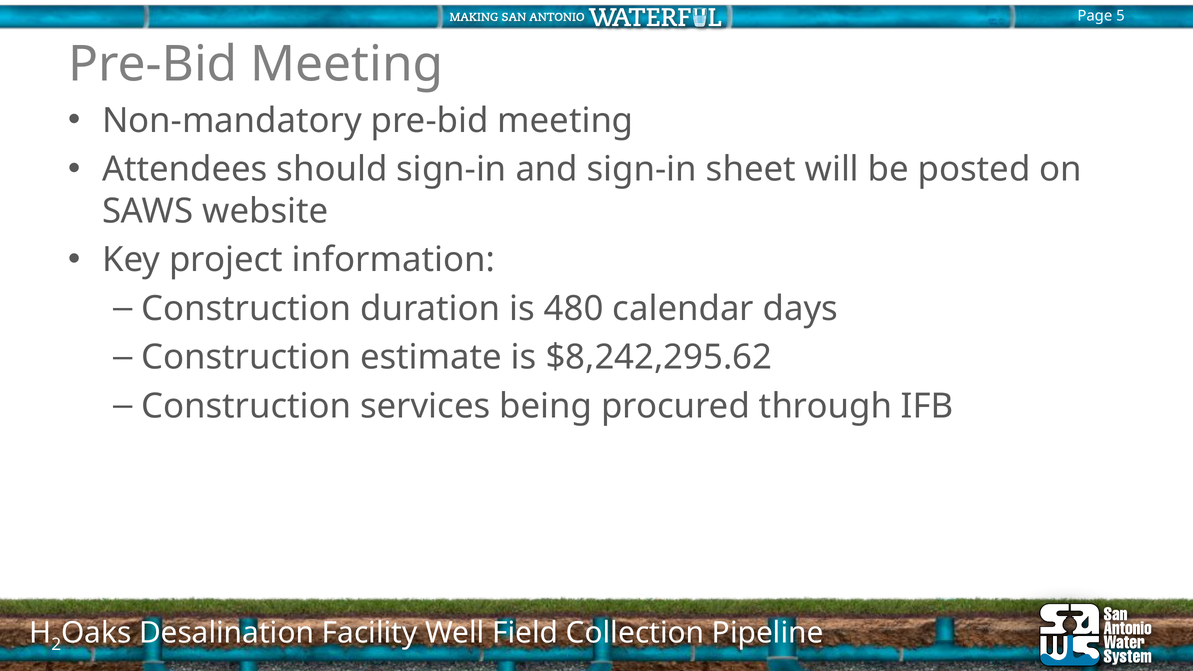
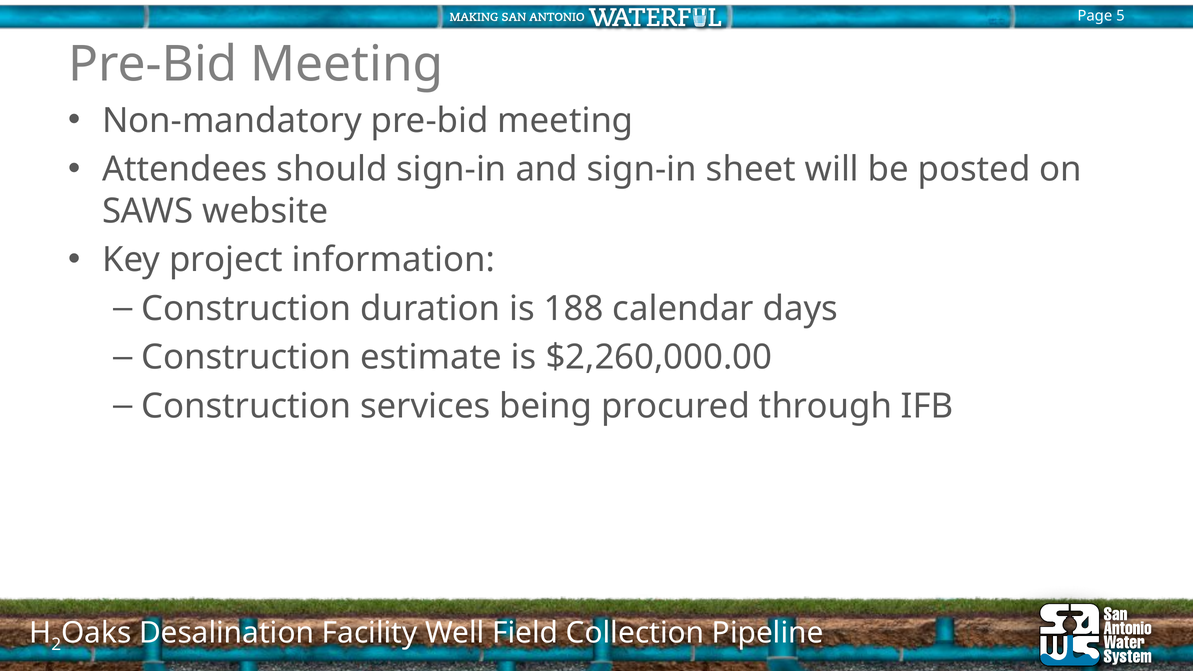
480: 480 -> 188
$8,242,295.62: $8,242,295.62 -> $2,260,000.00
